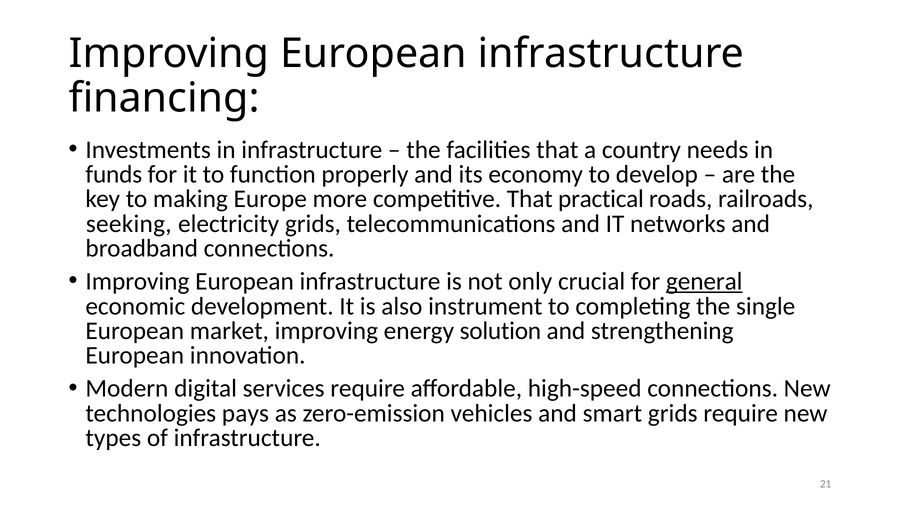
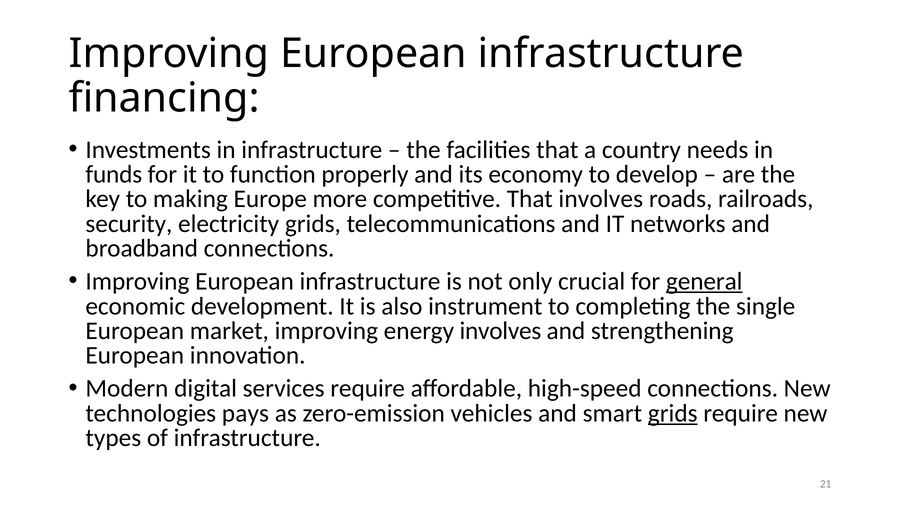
That practical: practical -> involves
seeking: seeking -> security
energy solution: solution -> involves
grids at (673, 413) underline: none -> present
